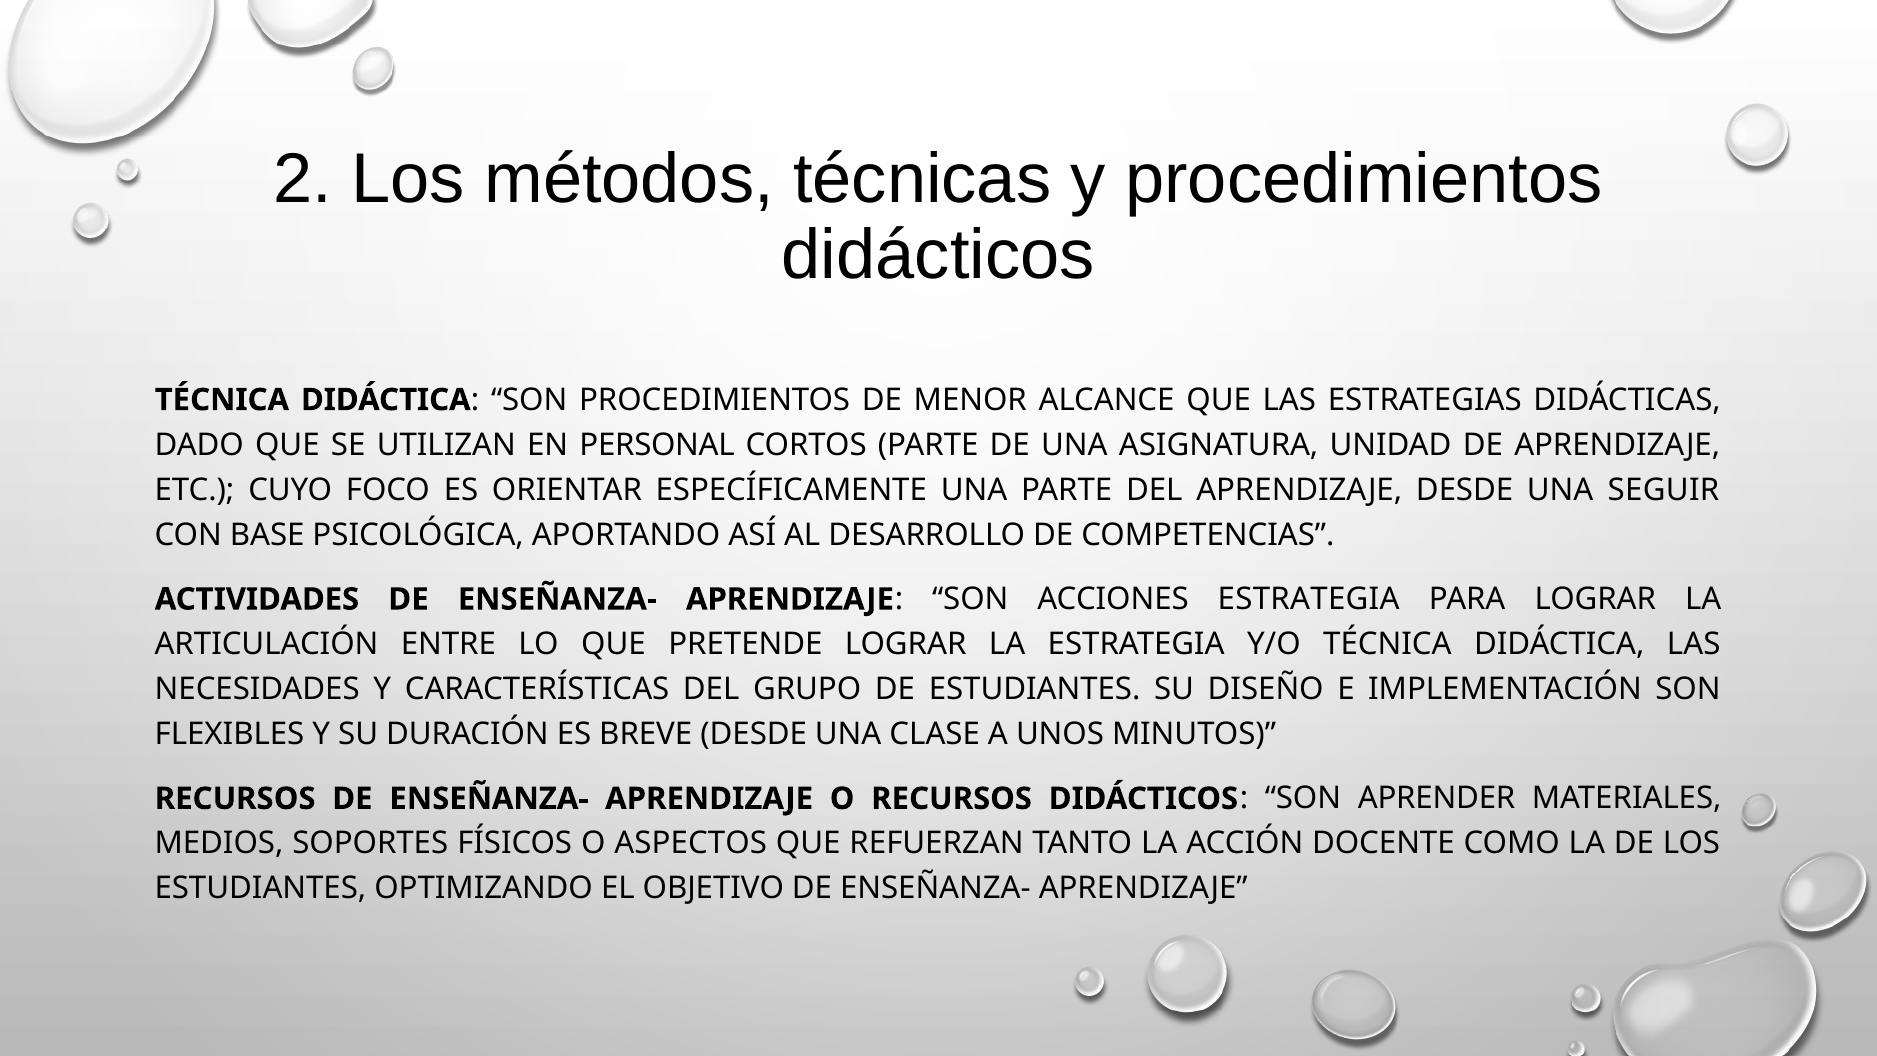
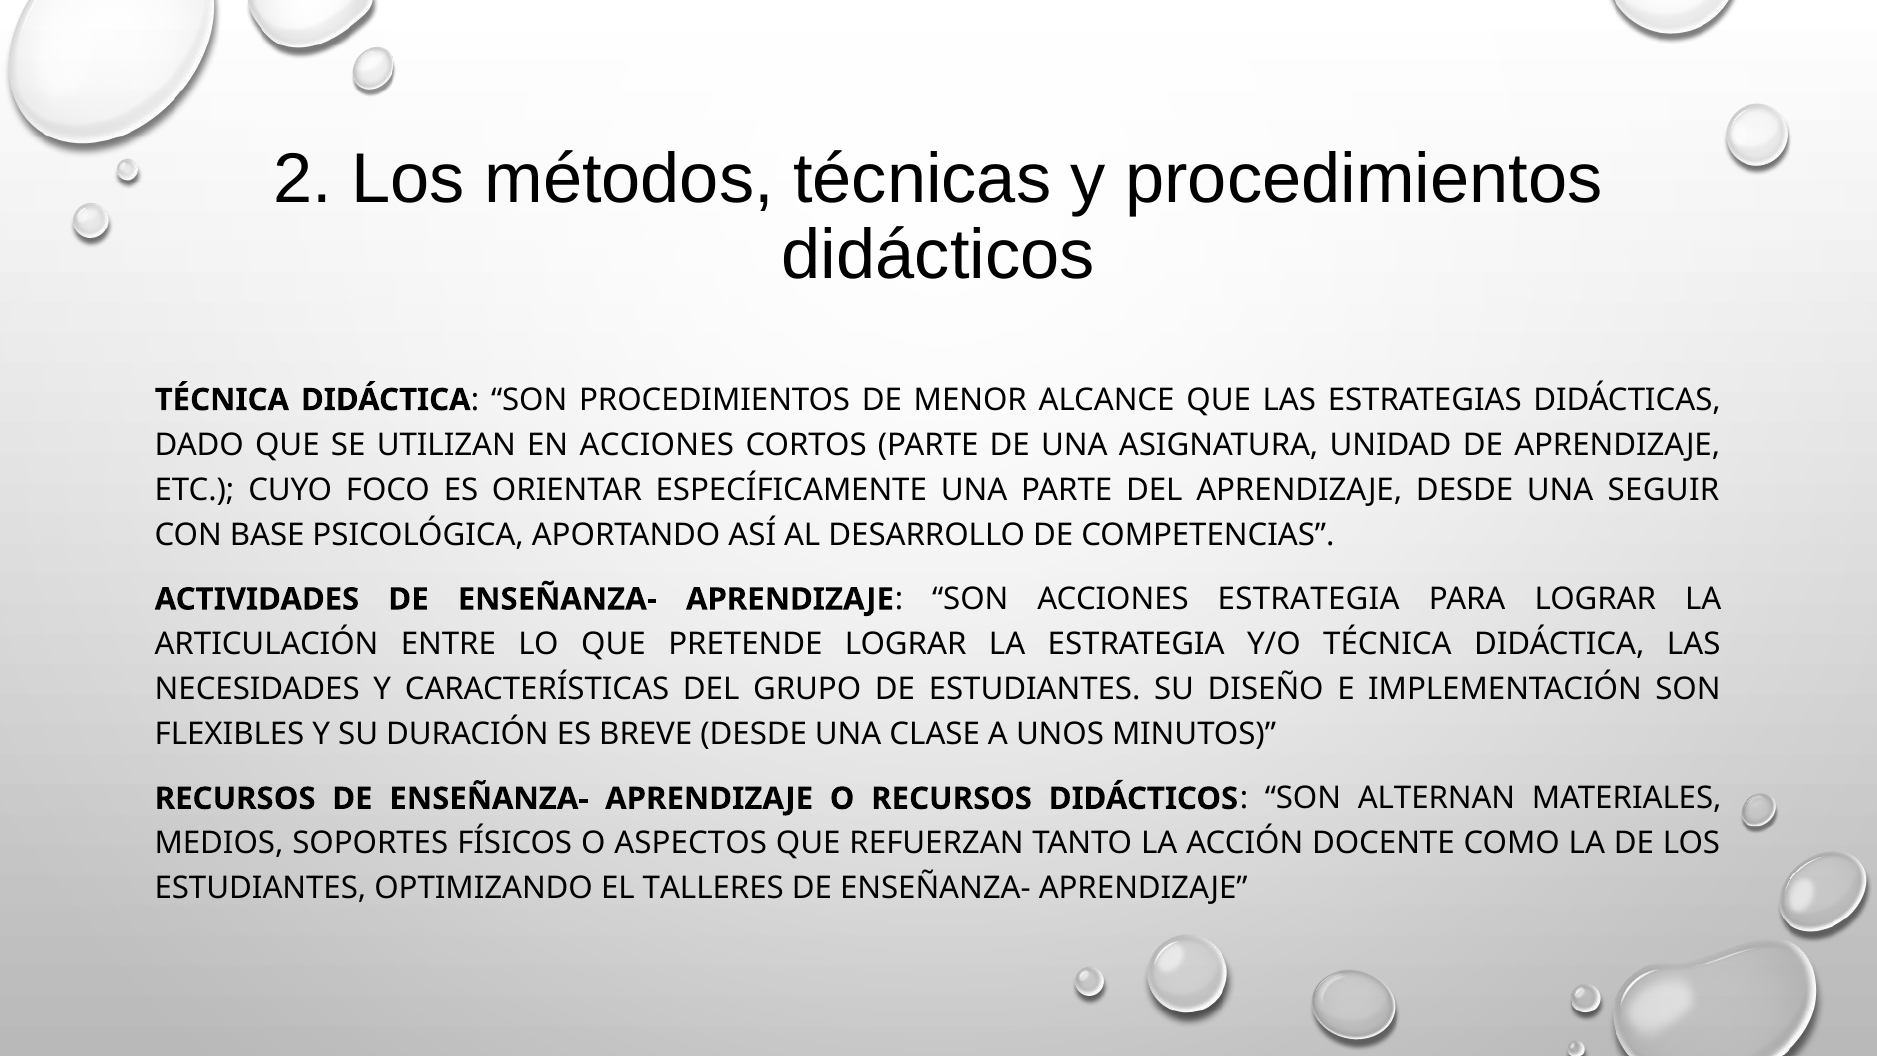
EN PERSONAL: PERSONAL -> ACCIONES
APRENDER: APRENDER -> ALTERNAN
OBJETIVO: OBJETIVO -> TALLERES
